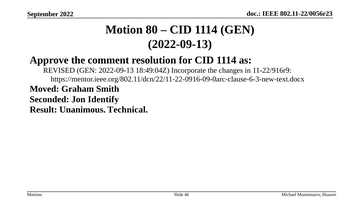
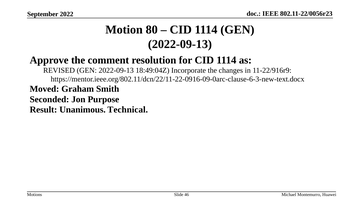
Identify: Identify -> Purpose
